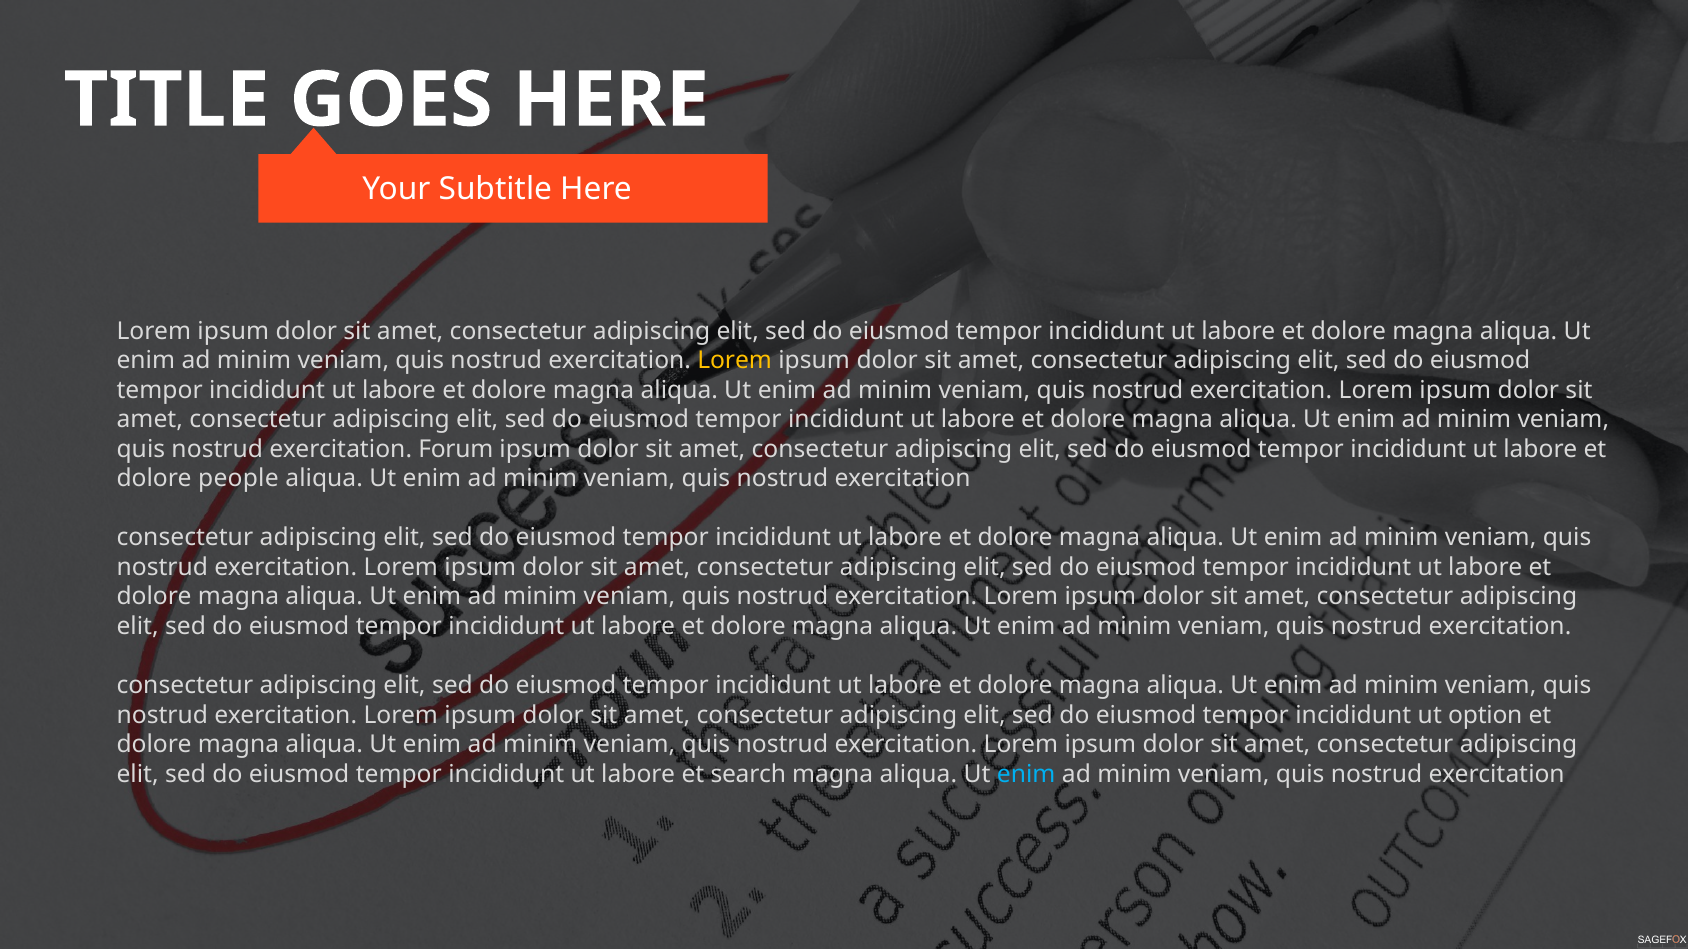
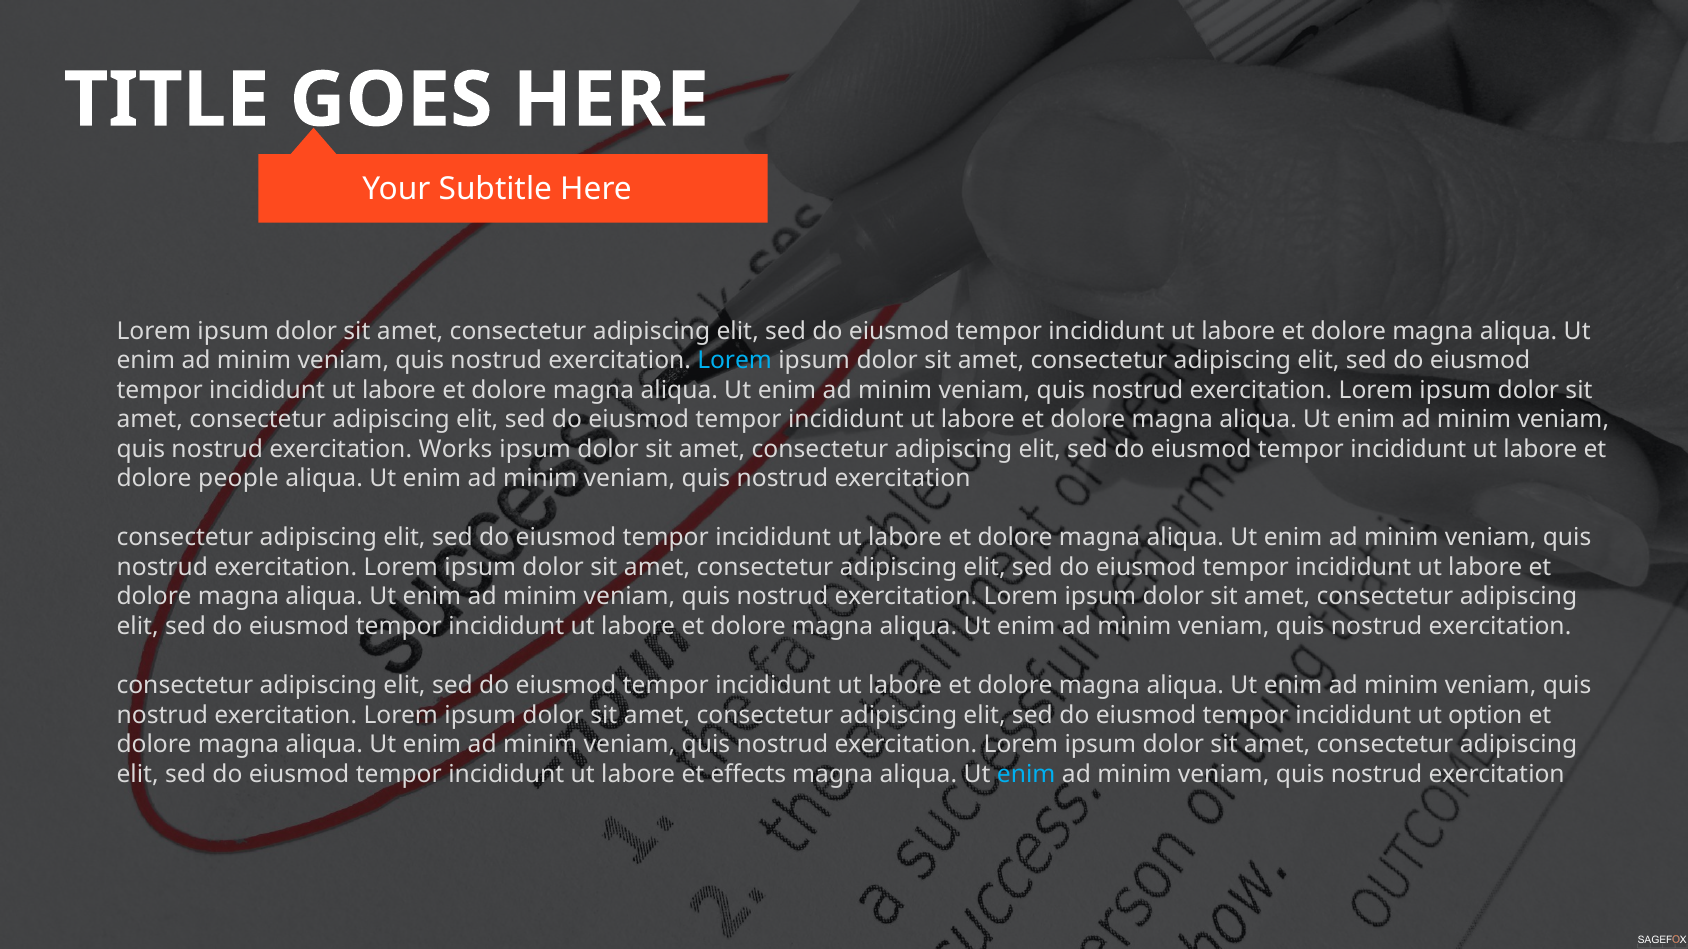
Lorem at (735, 361) colour: yellow -> light blue
Forum: Forum -> Works
search: search -> effects
